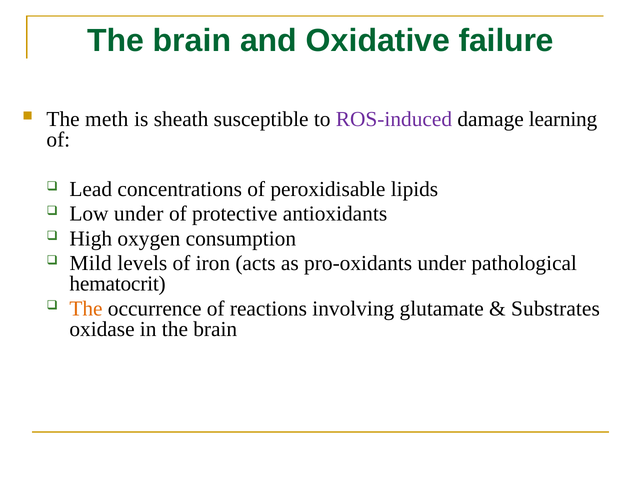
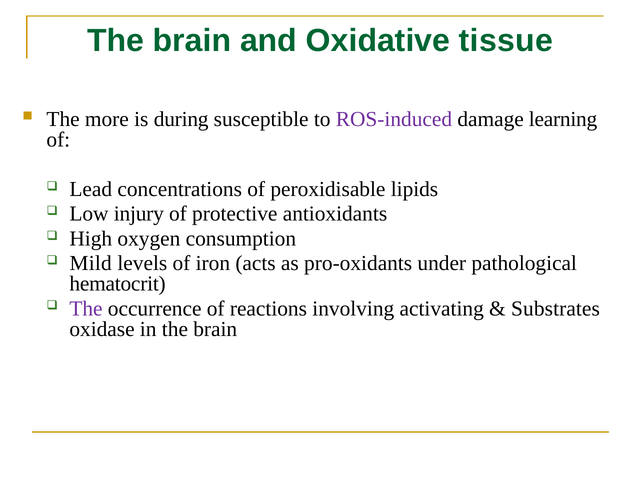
failure: failure -> tissue
meth: meth -> more
sheath: sheath -> during
Low under: under -> injury
The at (86, 309) colour: orange -> purple
glutamate: glutamate -> activating
